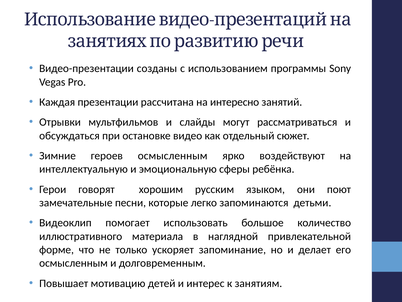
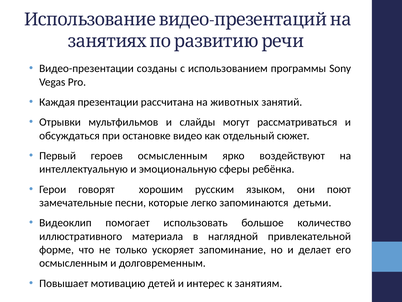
интересно: интересно -> животных
Зимние: Зимние -> Первый
